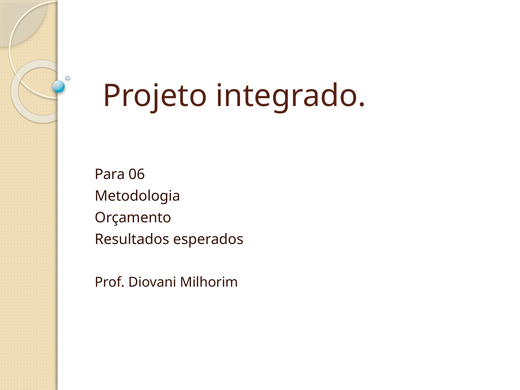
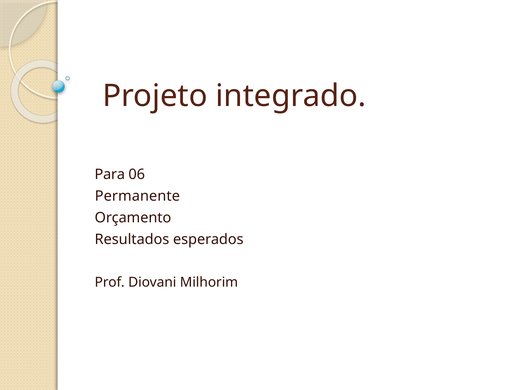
Metodologia: Metodologia -> Permanente
